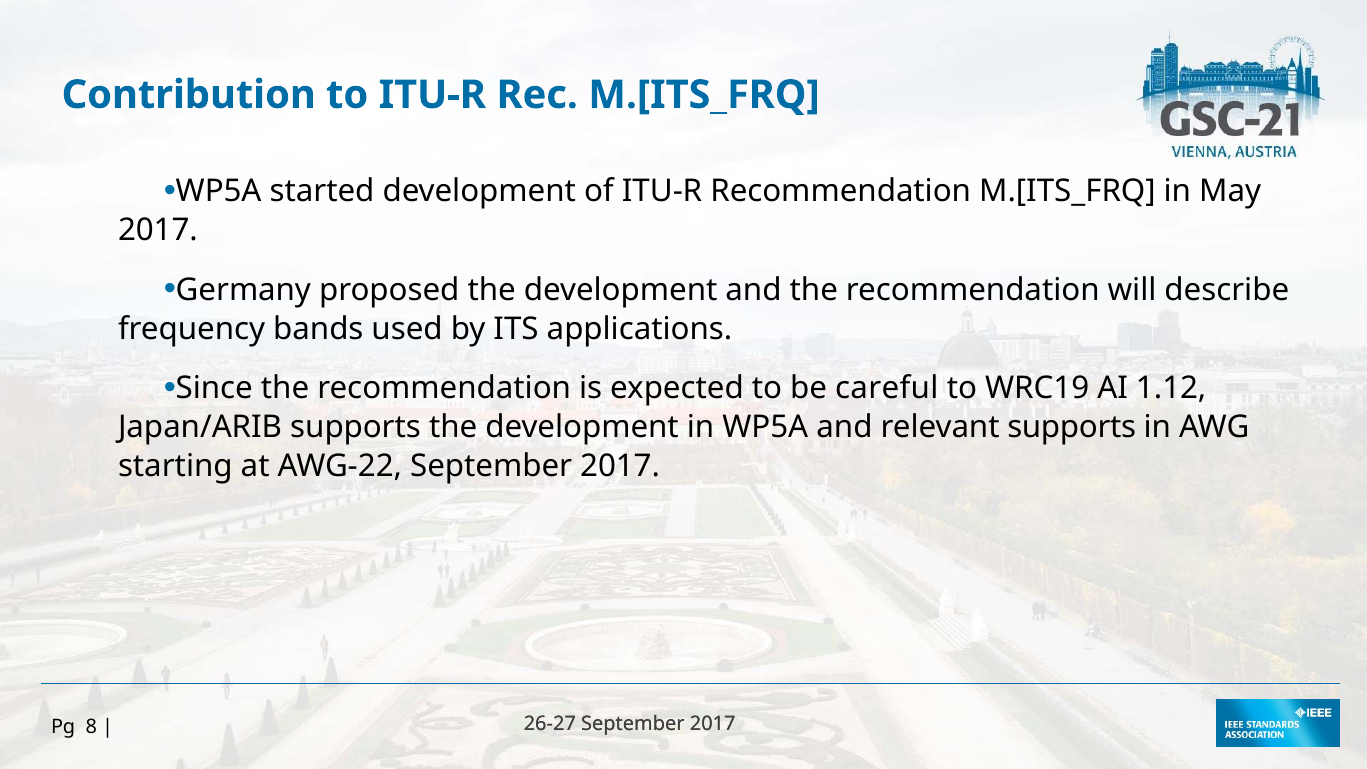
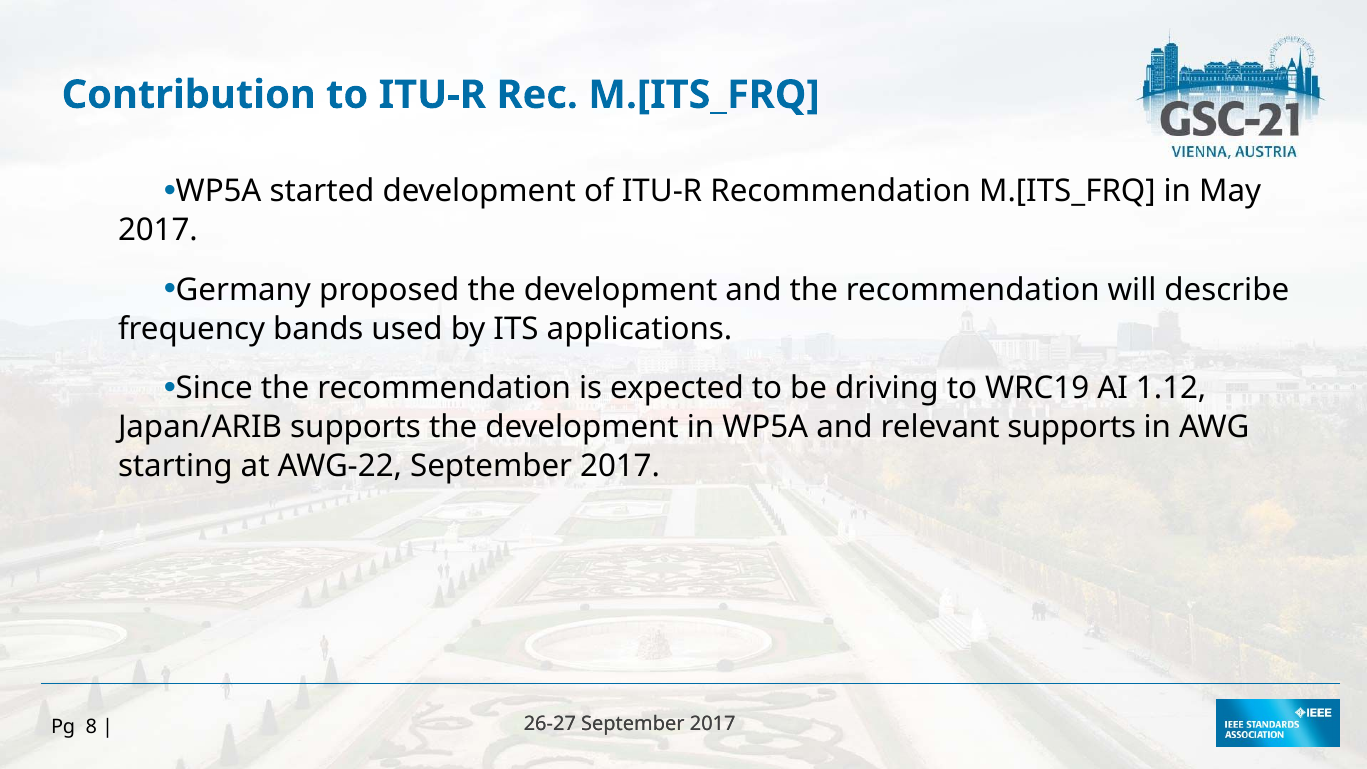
careful: careful -> driving
